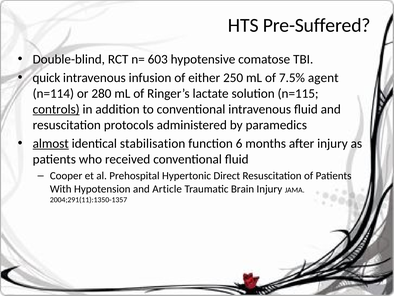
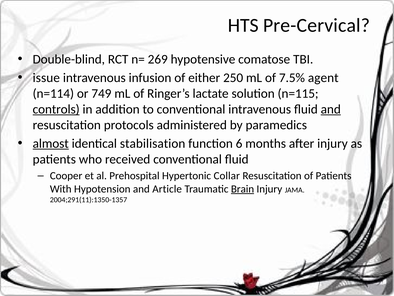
Pre-Suffered: Pre-Suffered -> Pre-Cervical
603: 603 -> 269
quick: quick -> issue
280: 280 -> 749
and at (331, 109) underline: none -> present
Direct: Direct -> Collar
Brain underline: none -> present
